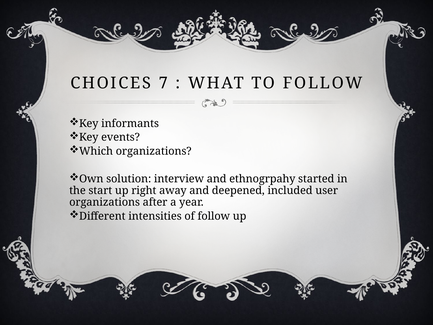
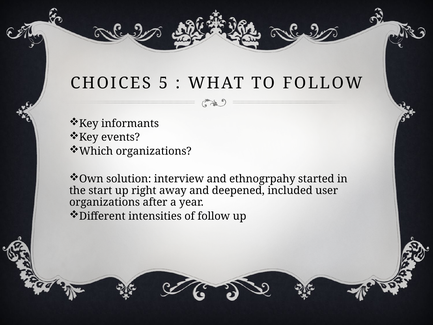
7: 7 -> 5
